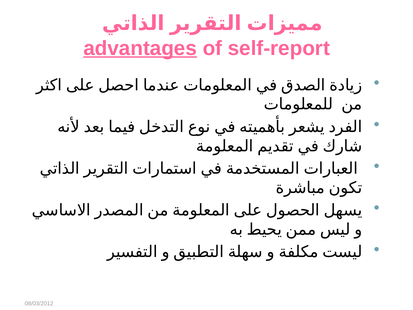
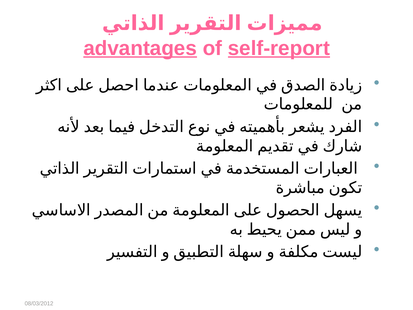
self-report underline: none -> present
